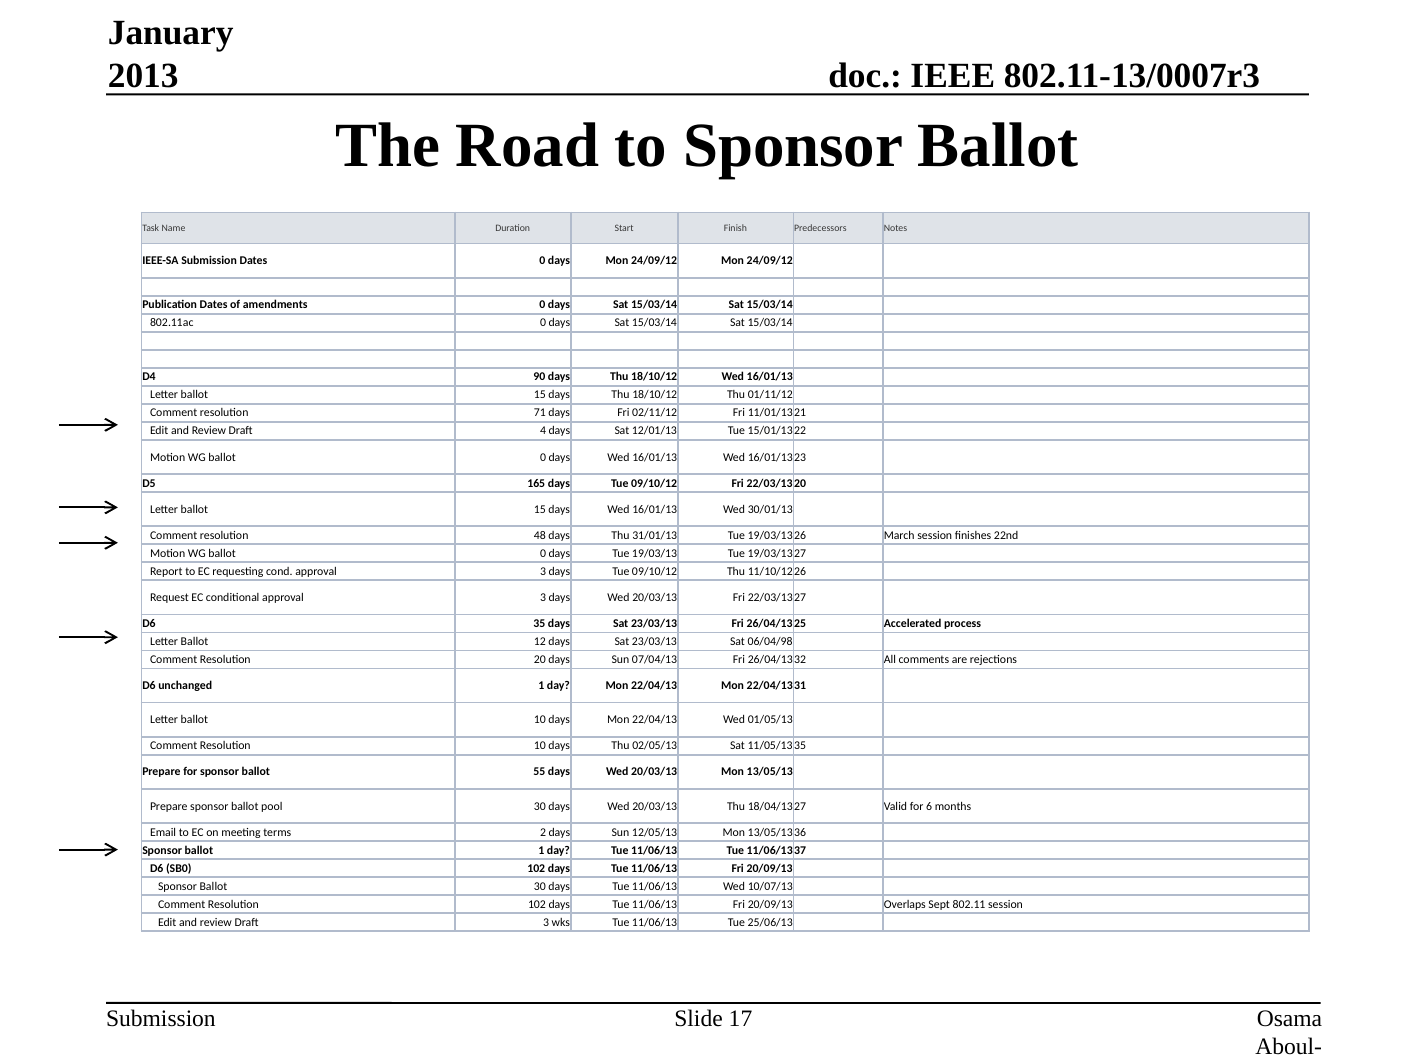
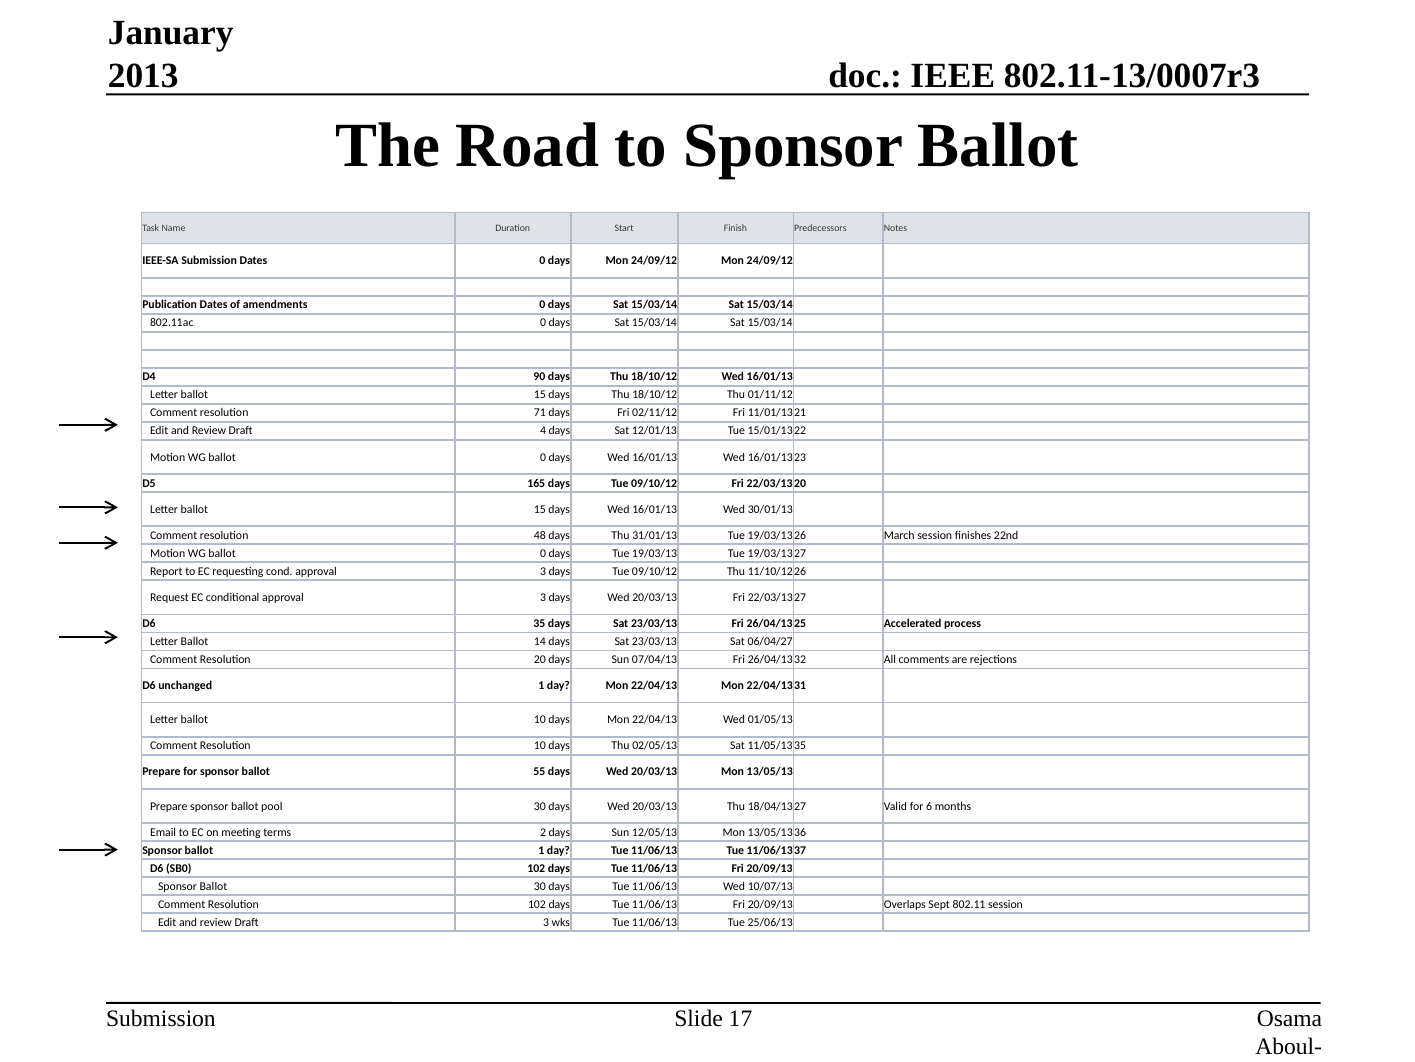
12: 12 -> 14
06/04/98: 06/04/98 -> 06/04/27
